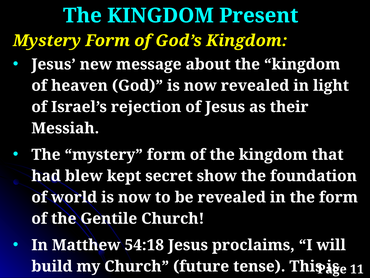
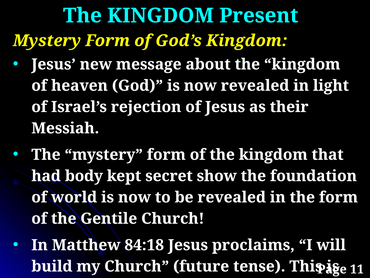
blew: blew -> body
54:18: 54:18 -> 84:18
